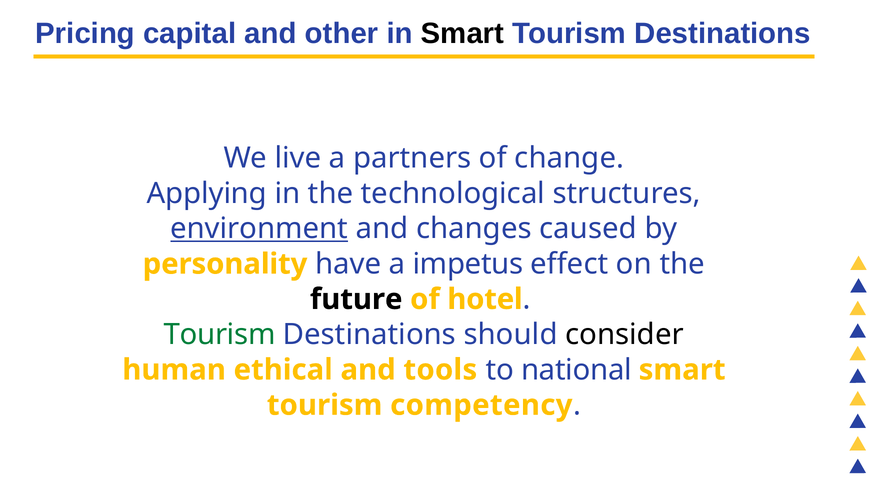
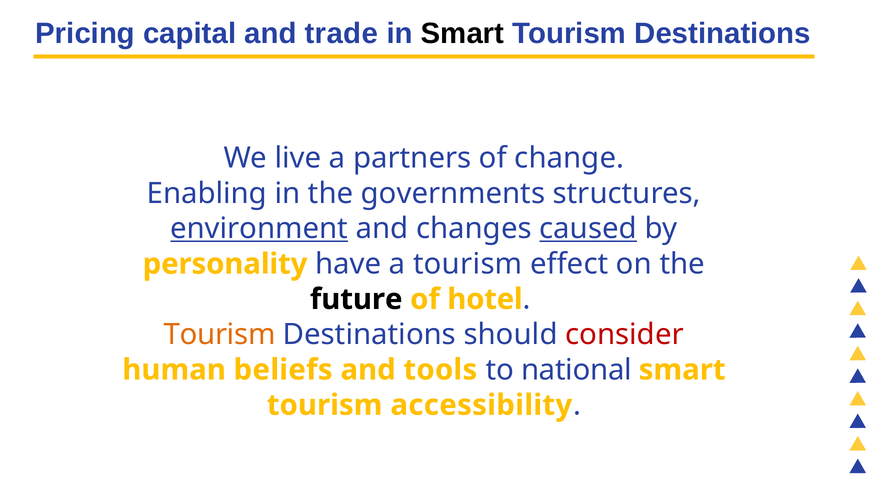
other: other -> trade
Applying: Applying -> Enabling
technological: technological -> governments
caused underline: none -> present
a impetus: impetus -> tourism
Tourism at (220, 335) colour: green -> orange
consider colour: black -> red
ethical: ethical -> beliefs
competency: competency -> accessibility
